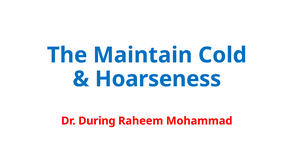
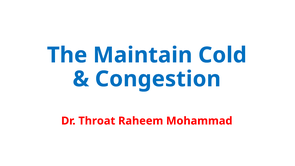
Hoarseness: Hoarseness -> Congestion
During: During -> Throat
